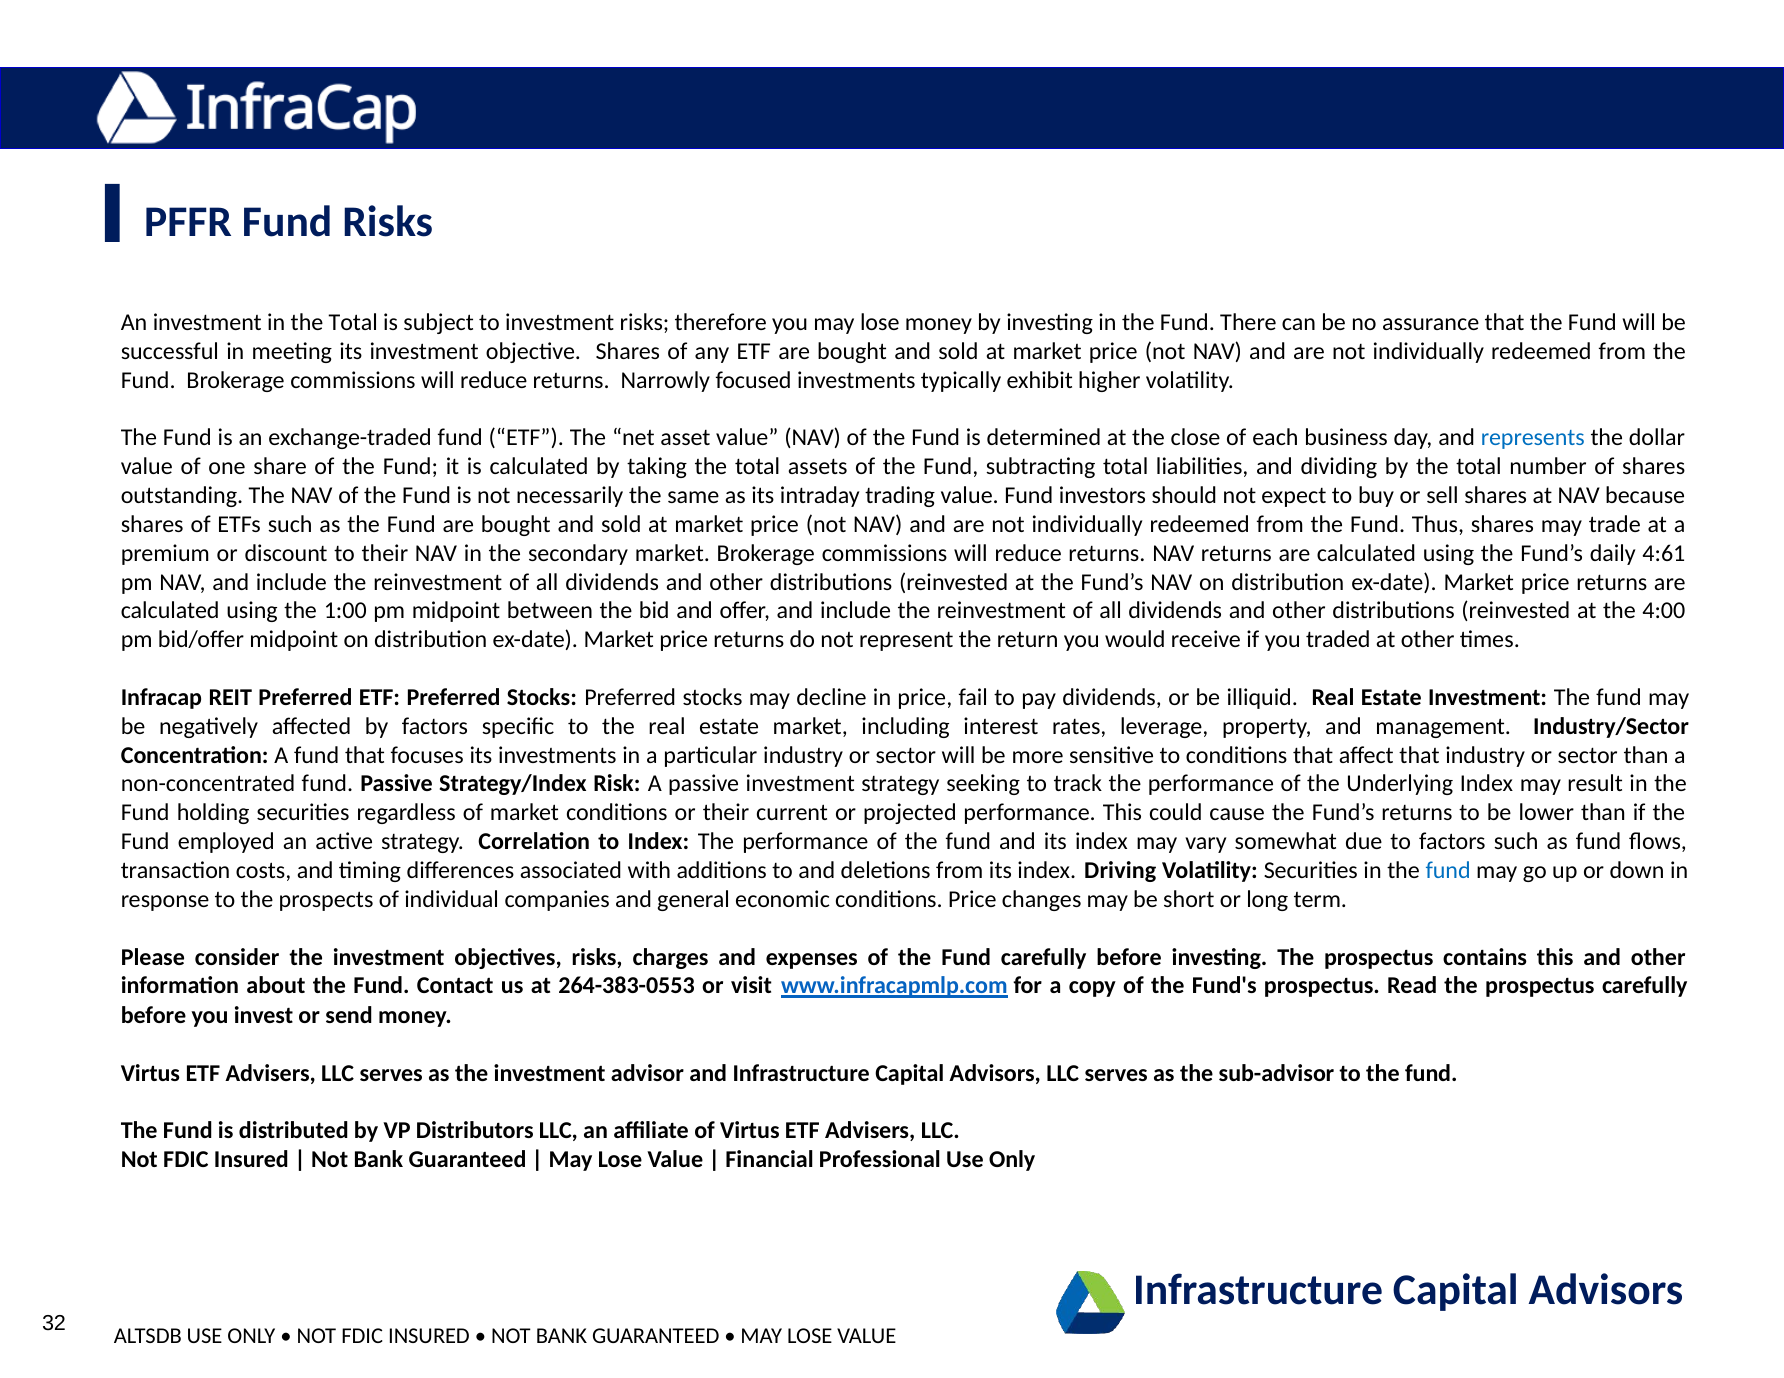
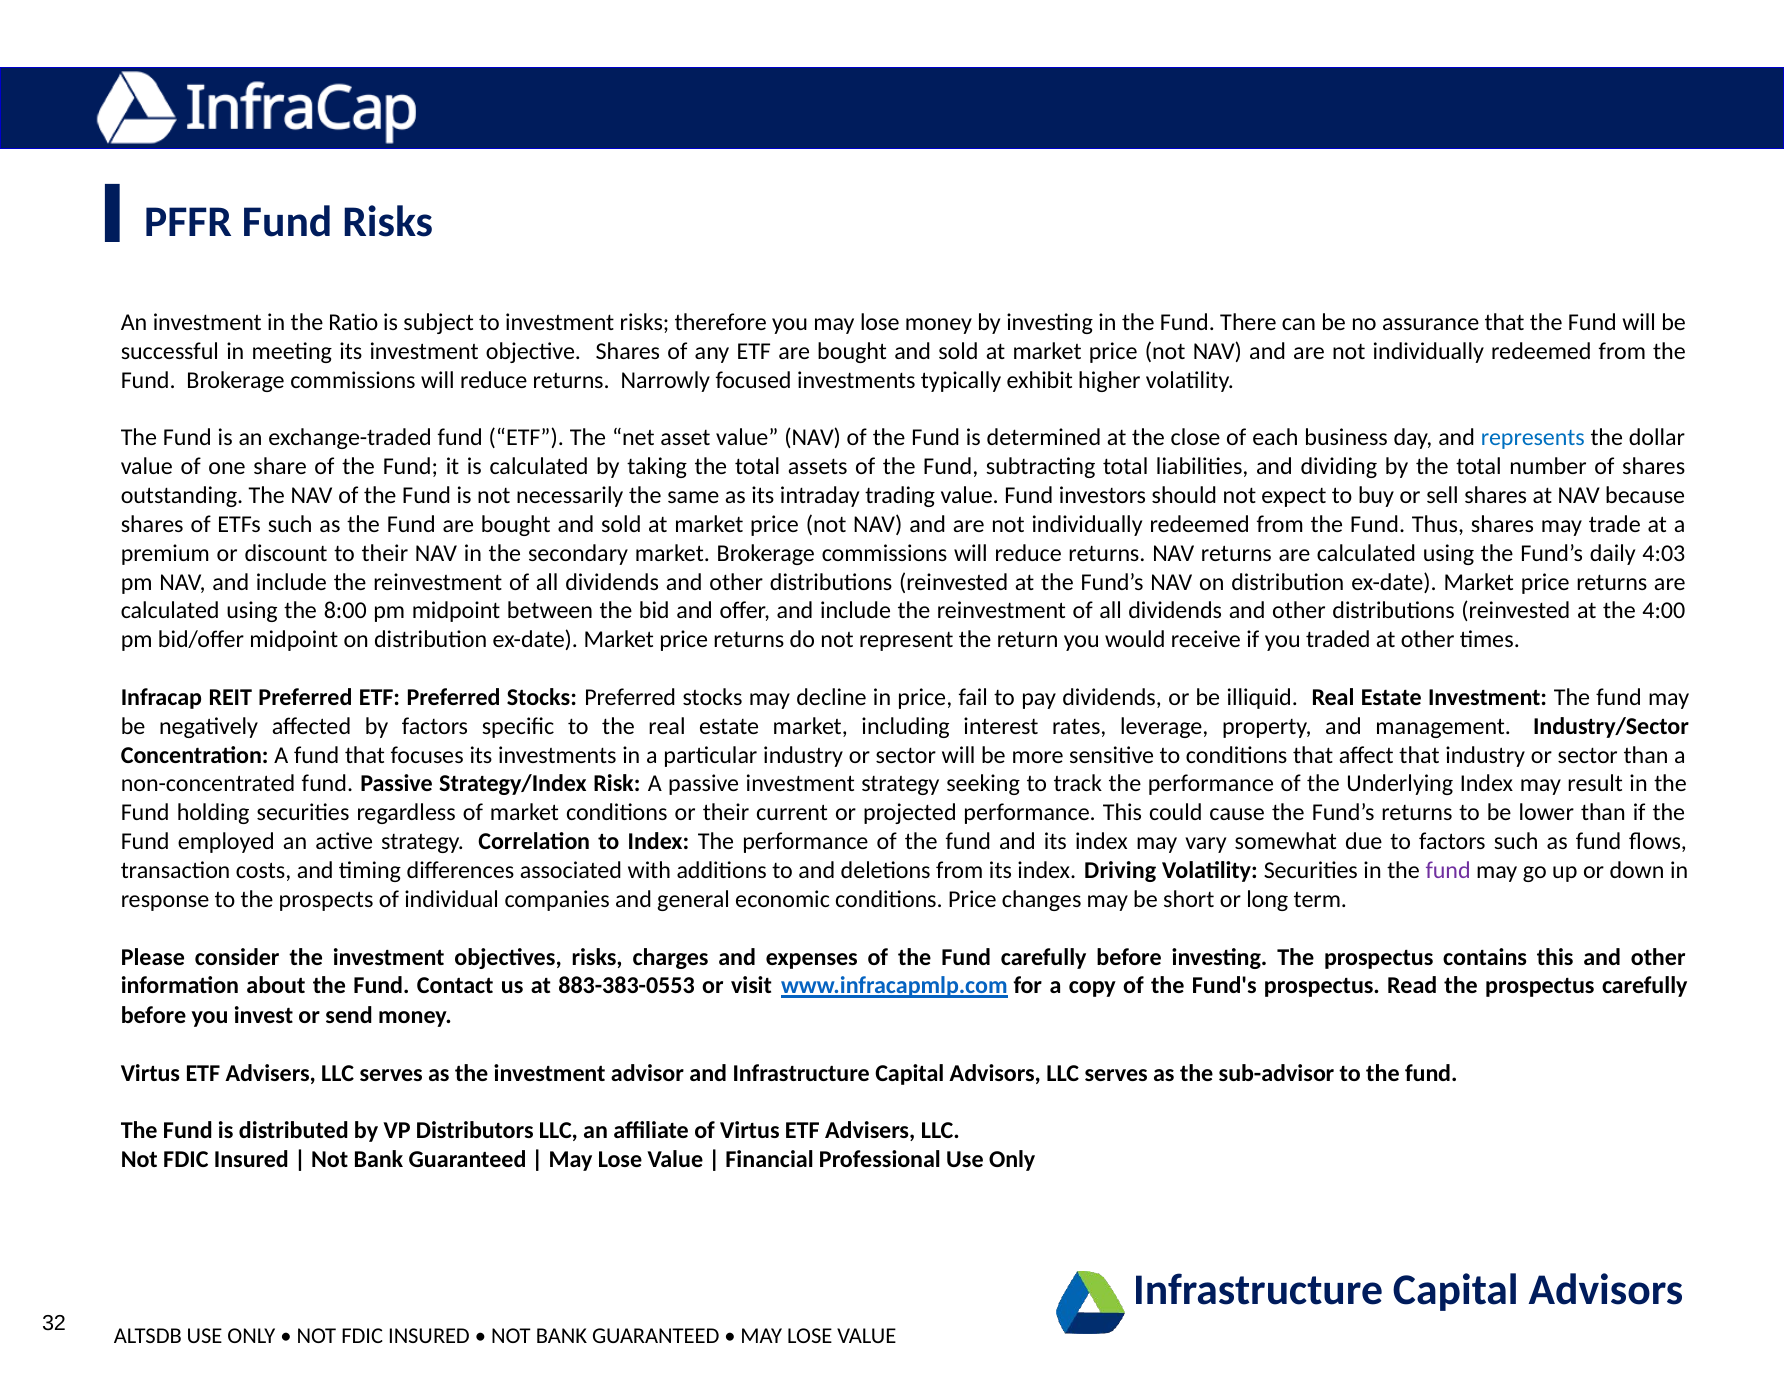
in the Total: Total -> Ratio
4:61: 4:61 -> 4:03
1:00: 1:00 -> 8:00
fund at (1448, 871) colour: blue -> purple
264-383-0553: 264-383-0553 -> 883-383-0553
